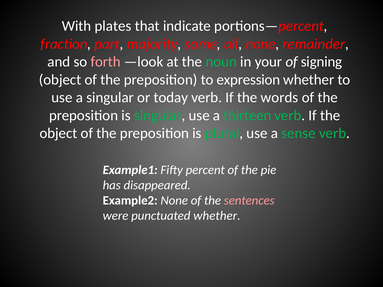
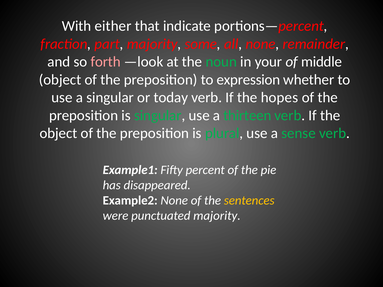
plates: plates -> either
signing: signing -> middle
words: words -> hopes
sentences colour: pink -> yellow
punctuated whether: whether -> majority
